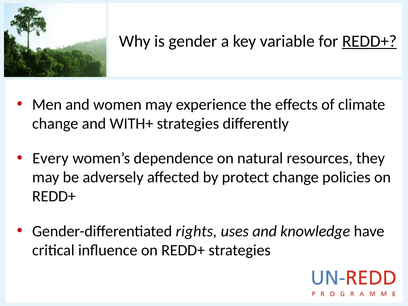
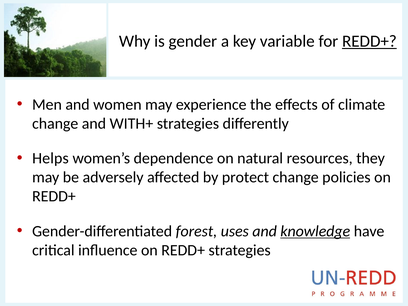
Every: Every -> Helps
rights: rights -> forest
knowledge underline: none -> present
